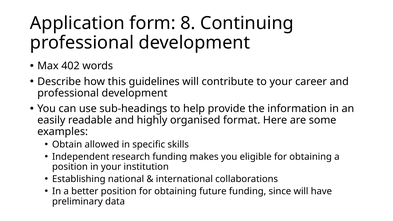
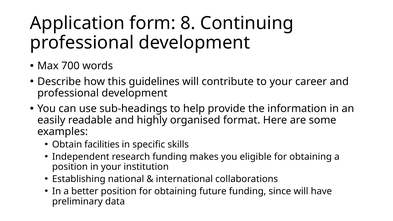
402: 402 -> 700
allowed: allowed -> facilities
